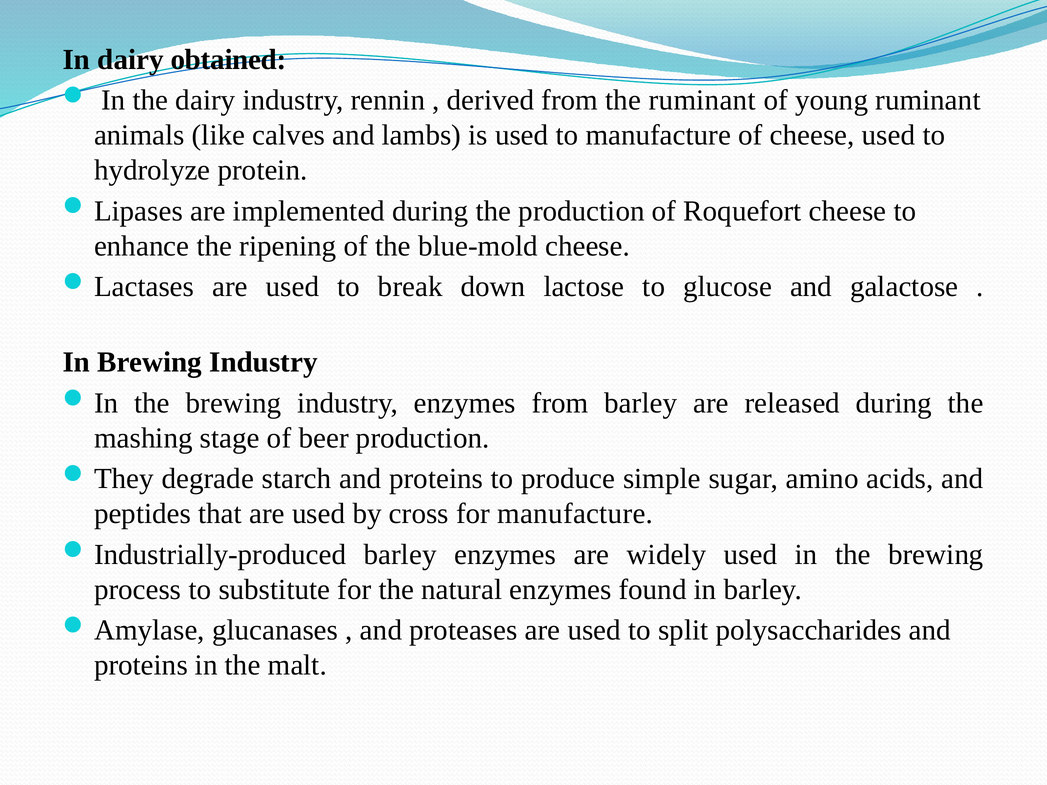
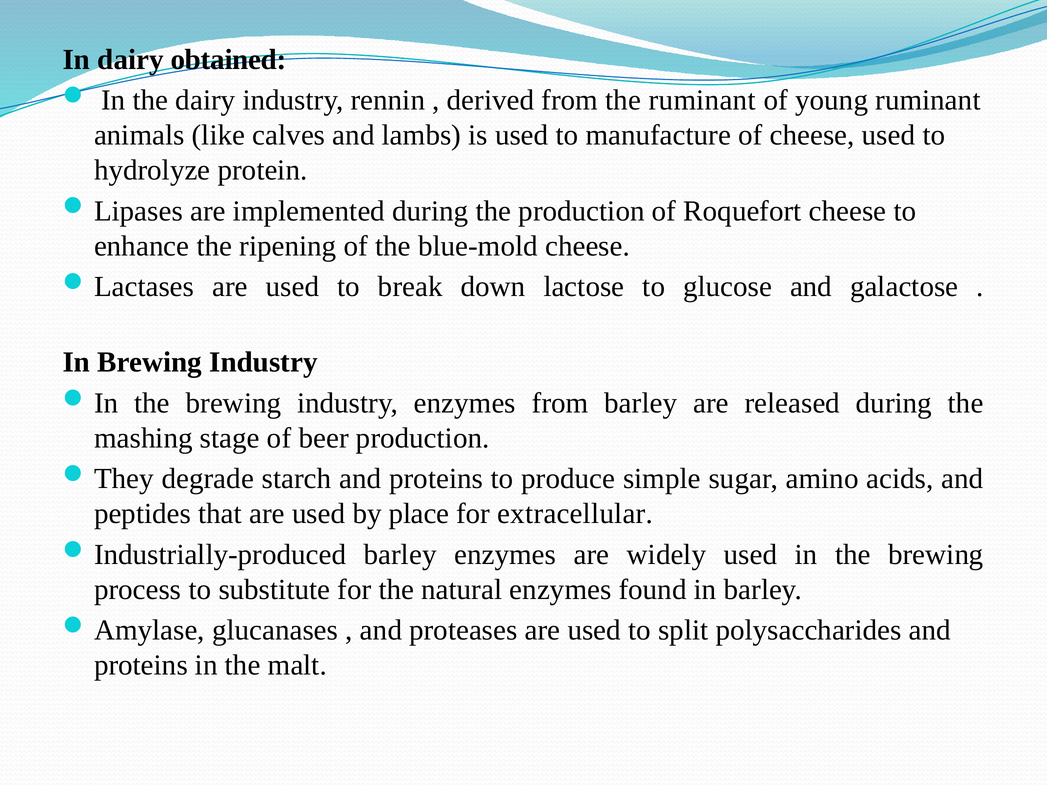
cross: cross -> place
for manufacture: manufacture -> extracellular
